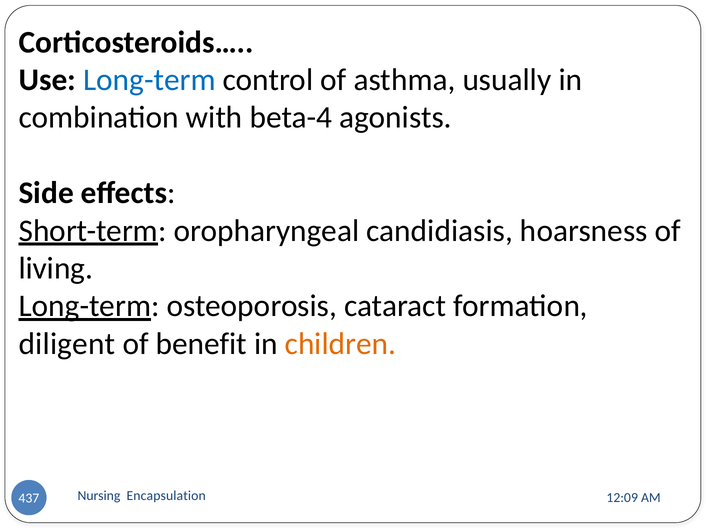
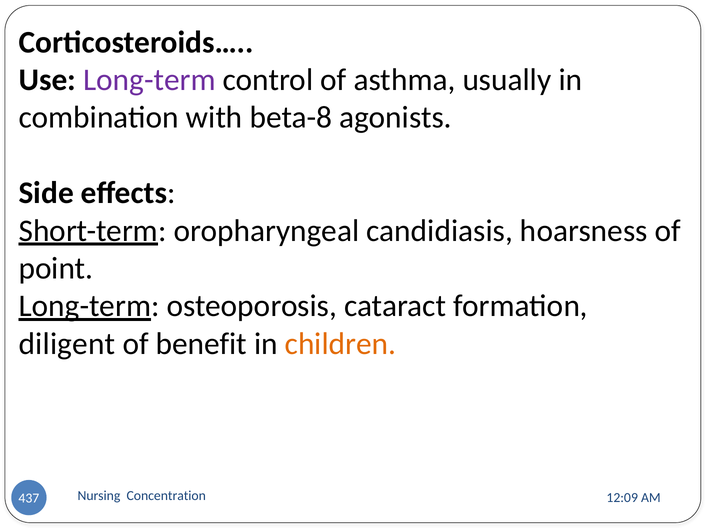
Long-term at (149, 80) colour: blue -> purple
beta-4: beta-4 -> beta-8
living: living -> point
Encapsulation: Encapsulation -> Concentration
